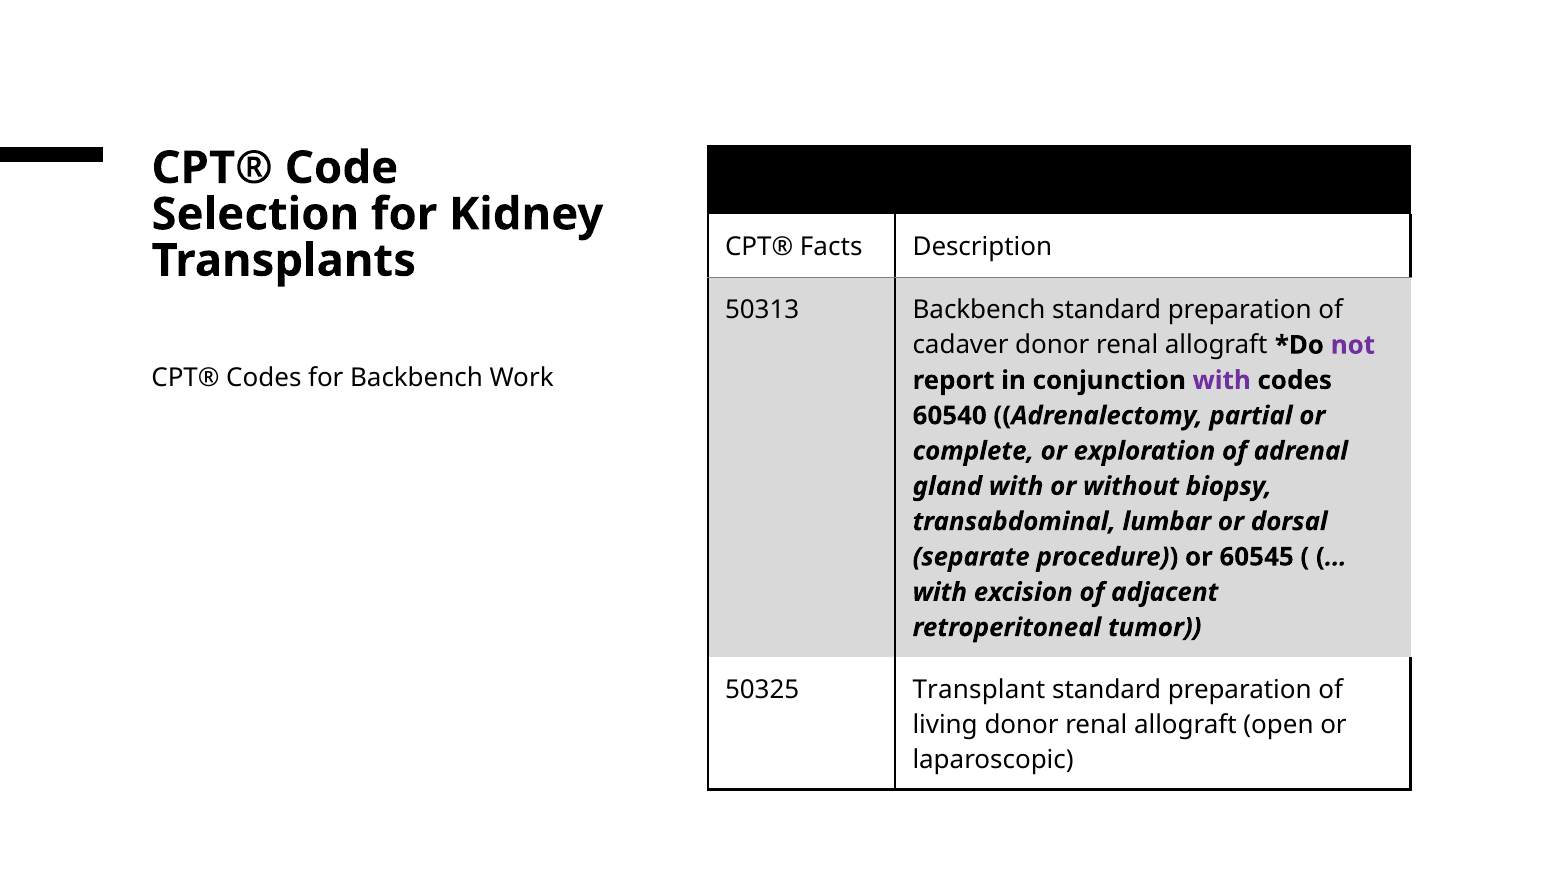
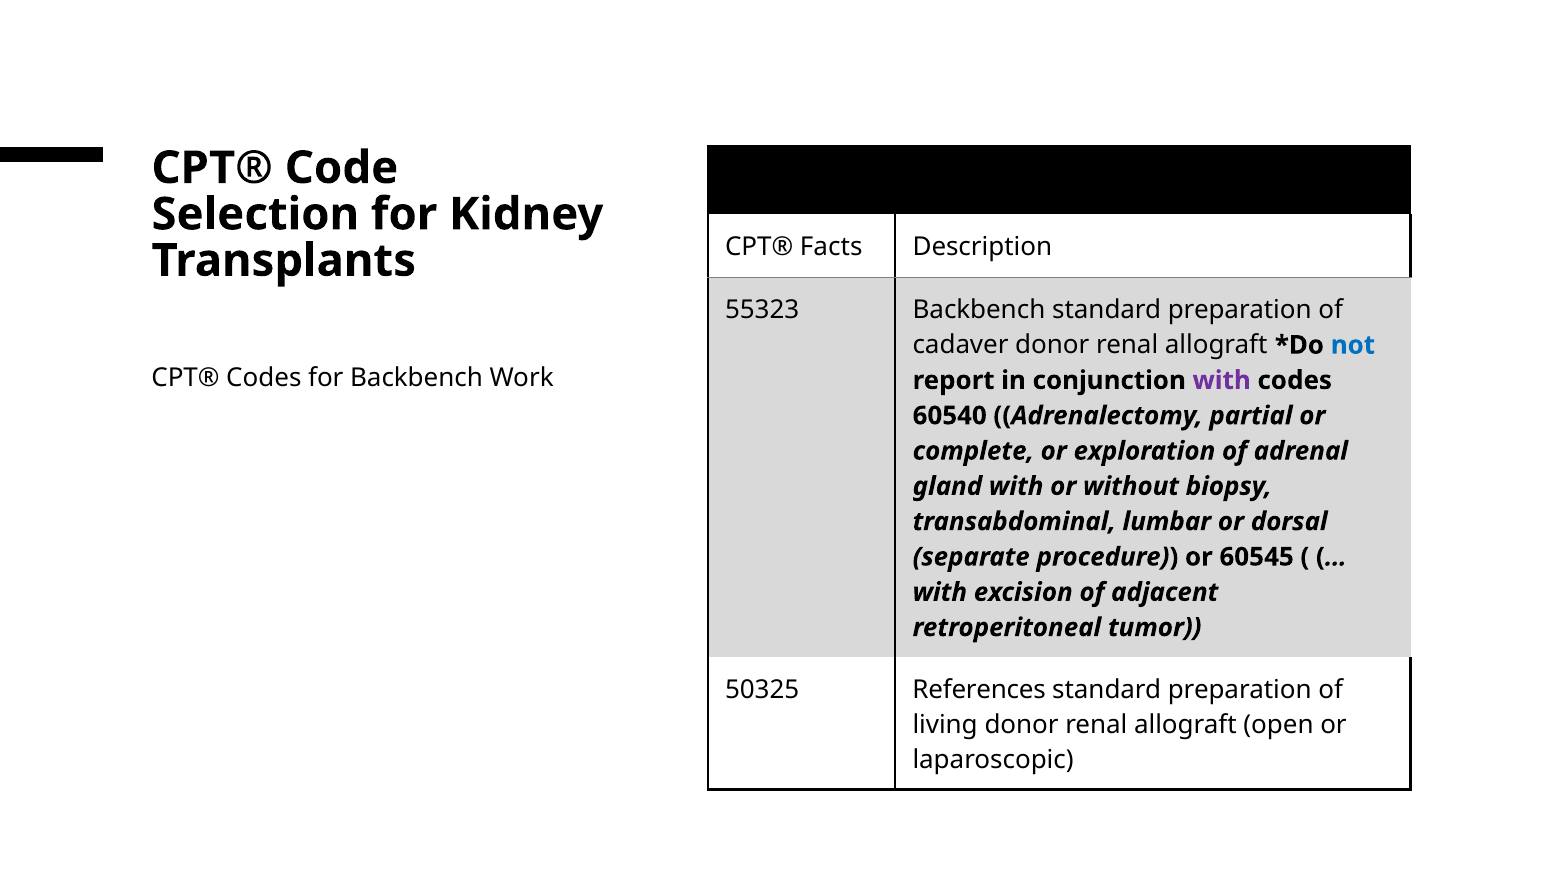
50313: 50313 -> 55323
not colour: purple -> blue
Transplant: Transplant -> References
